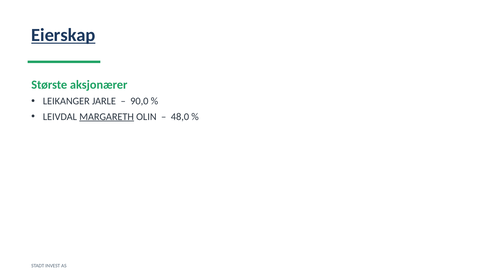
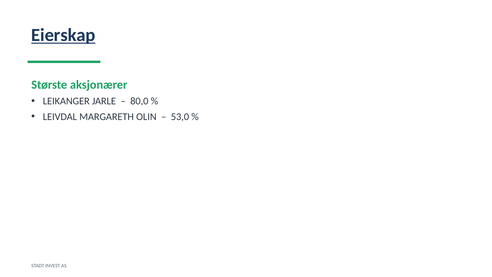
90,0: 90,0 -> 80,0
MARGARETH underline: present -> none
48,0: 48,0 -> 53,0
